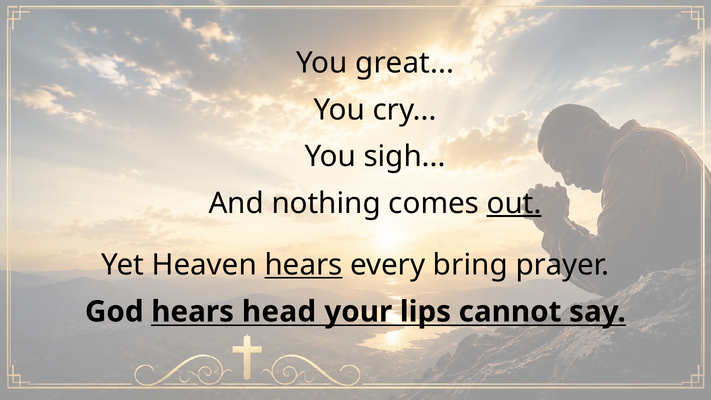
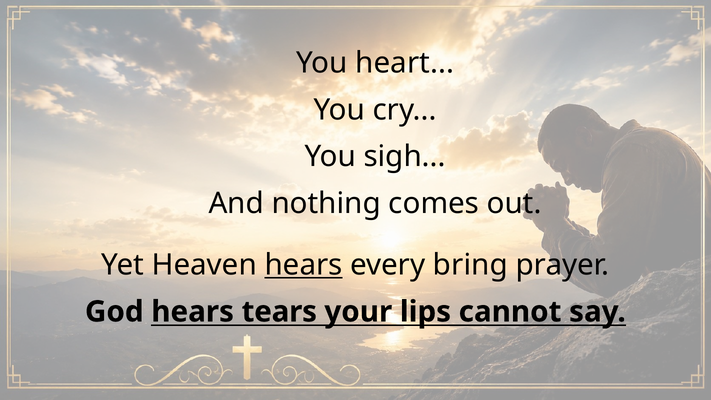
great: great -> heart
out underline: present -> none
head: head -> tears
